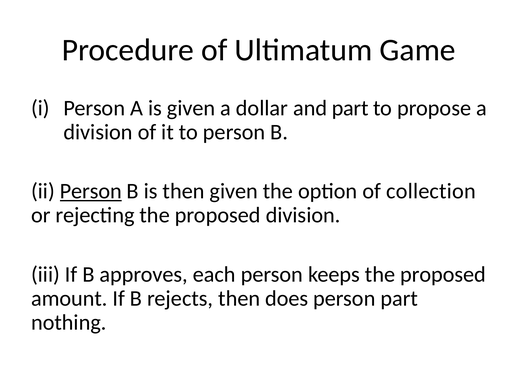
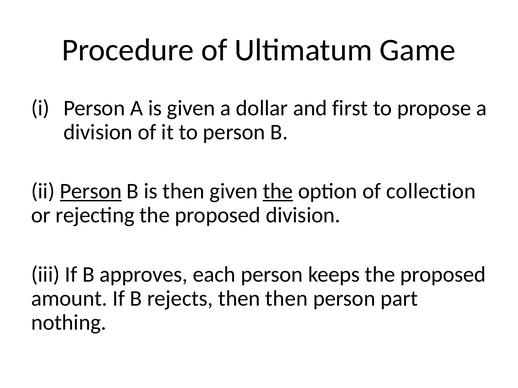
and part: part -> first
the at (278, 191) underline: none -> present
then does: does -> then
